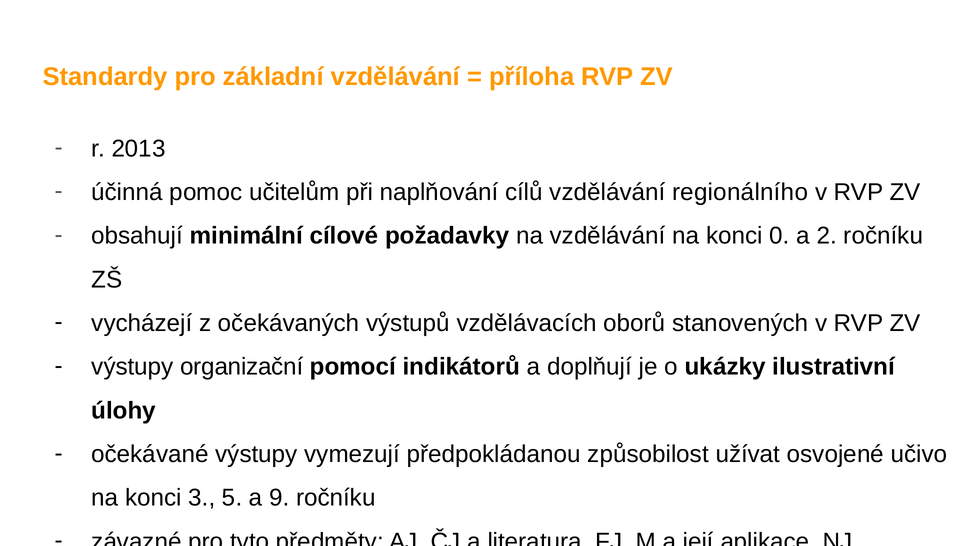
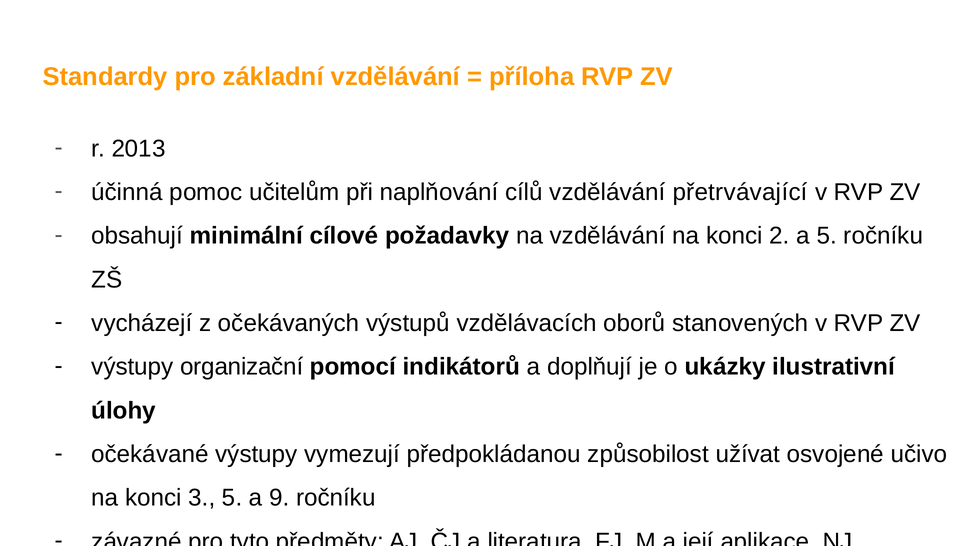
regionálního: regionálního -> přetrvávající
0: 0 -> 2
a 2: 2 -> 5
